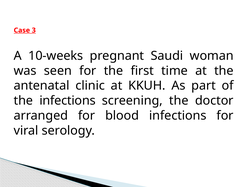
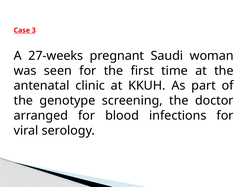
10-weeks: 10-weeks -> 27-weeks
the infections: infections -> genotype
